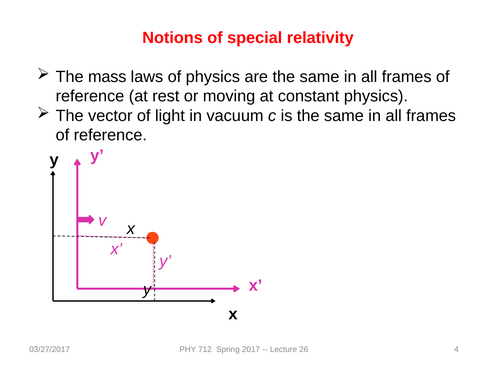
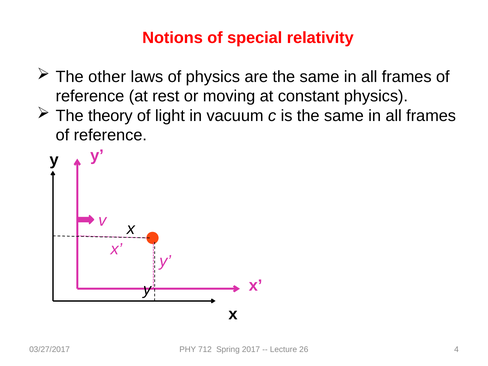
mass: mass -> other
vector: vector -> theory
